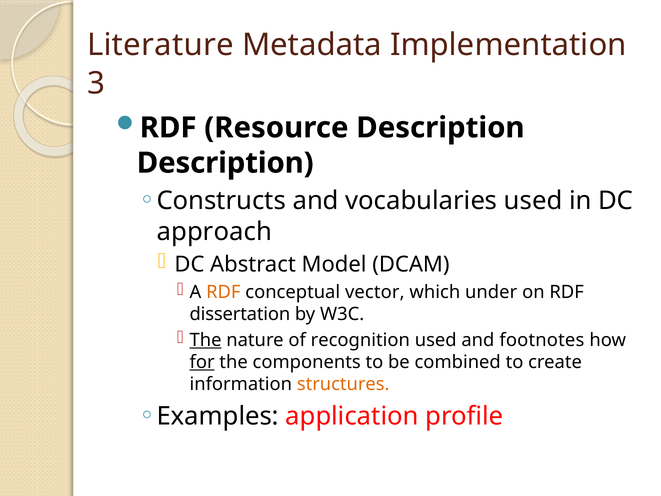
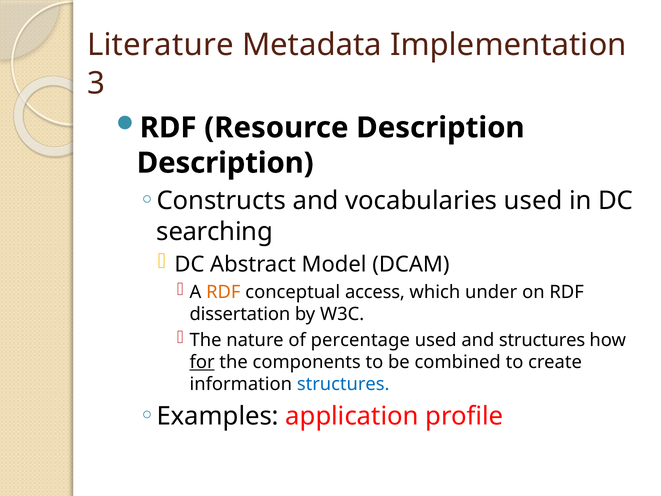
approach: approach -> searching
vector: vector -> access
The at (206, 340) underline: present -> none
recognition: recognition -> percentage
and footnotes: footnotes -> structures
structures at (343, 384) colour: orange -> blue
